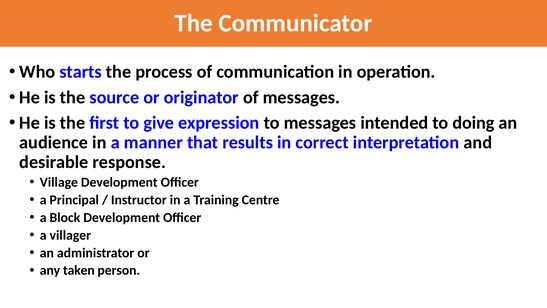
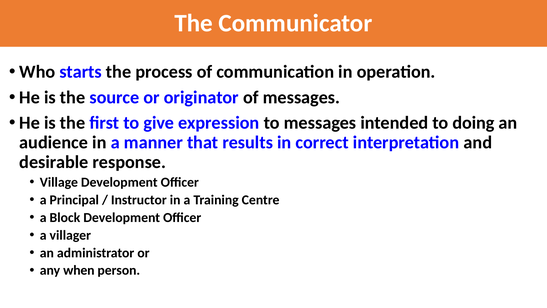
taken: taken -> when
